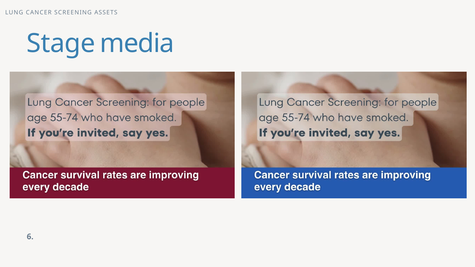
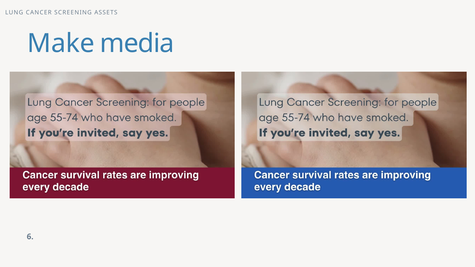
Stage: Stage -> Make
